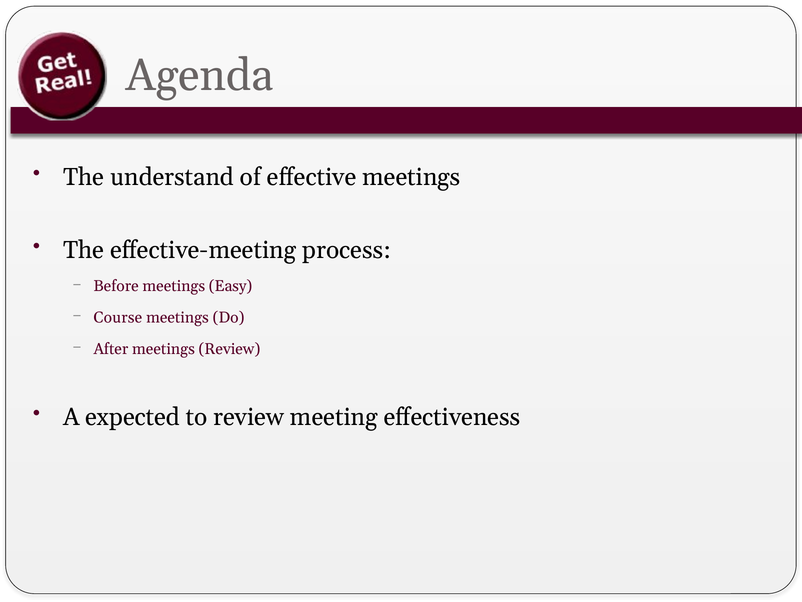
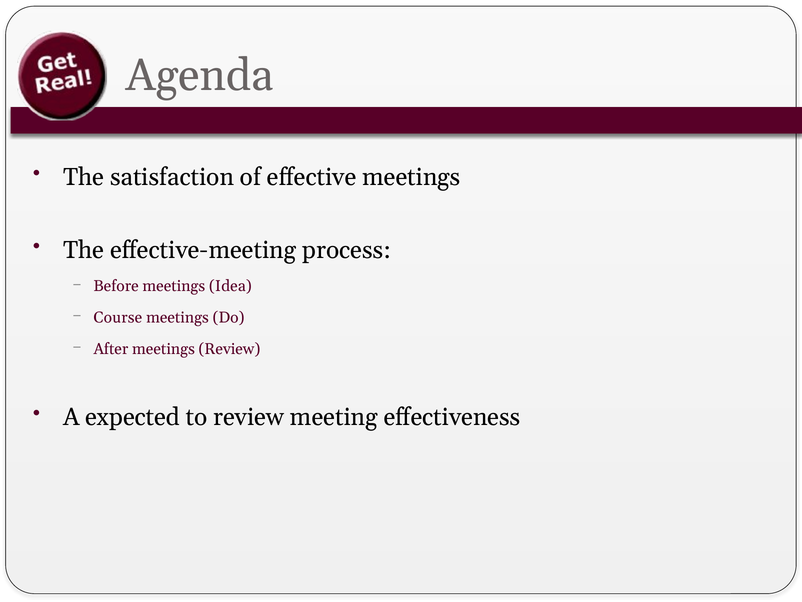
understand: understand -> satisfaction
Easy: Easy -> Idea
